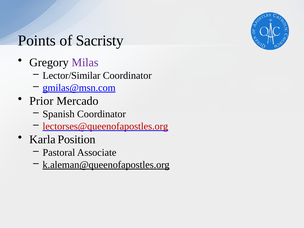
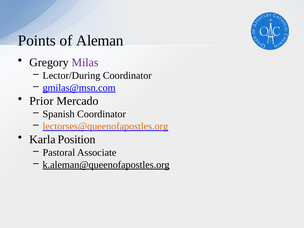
Sacristy: Sacristy -> Aleman
Lector/Similar: Lector/Similar -> Lector/During
lectorses@queenofapostles.org colour: red -> orange
